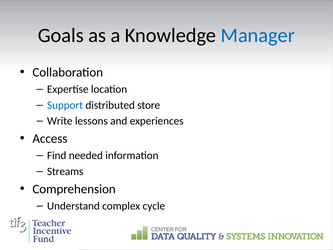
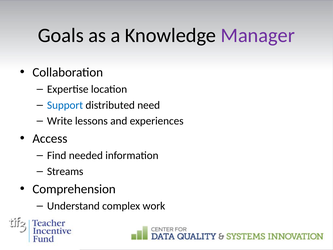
Manager colour: blue -> purple
store: store -> need
cycle: cycle -> work
